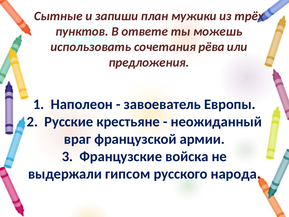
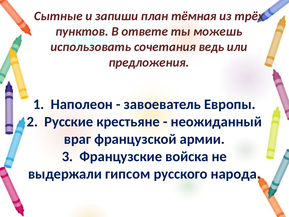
мужики: мужики -> тёмная
рёва: рёва -> ведь
